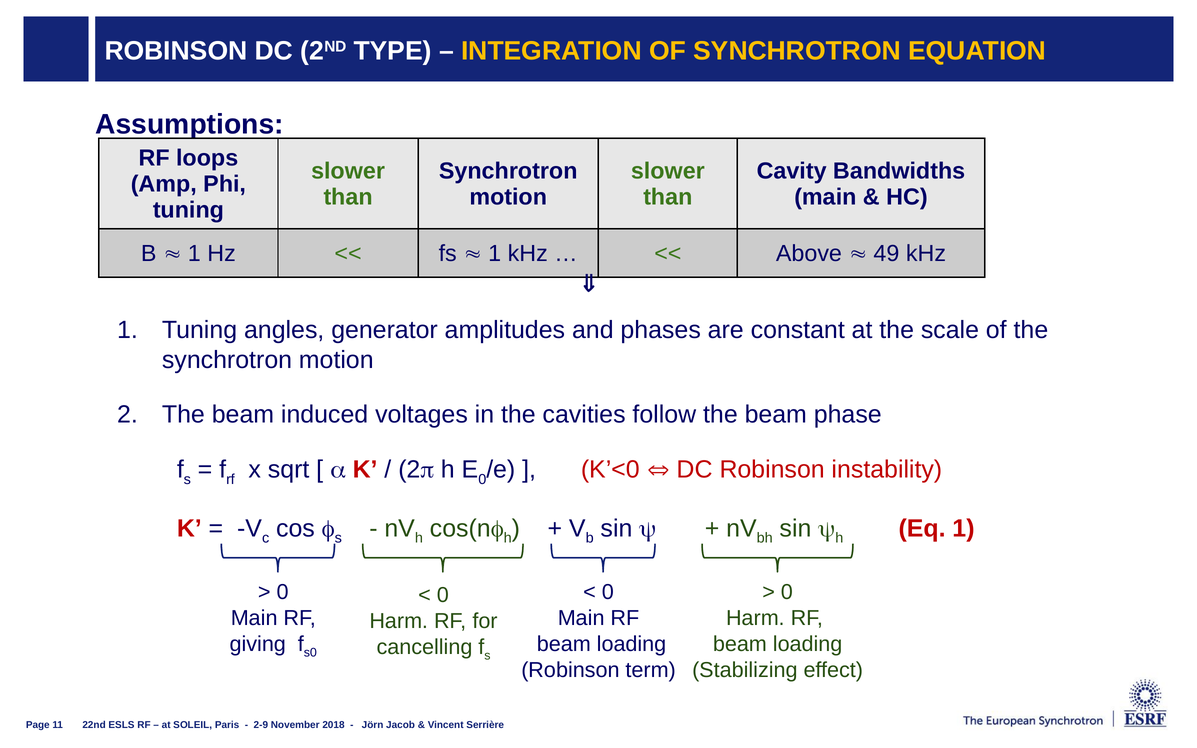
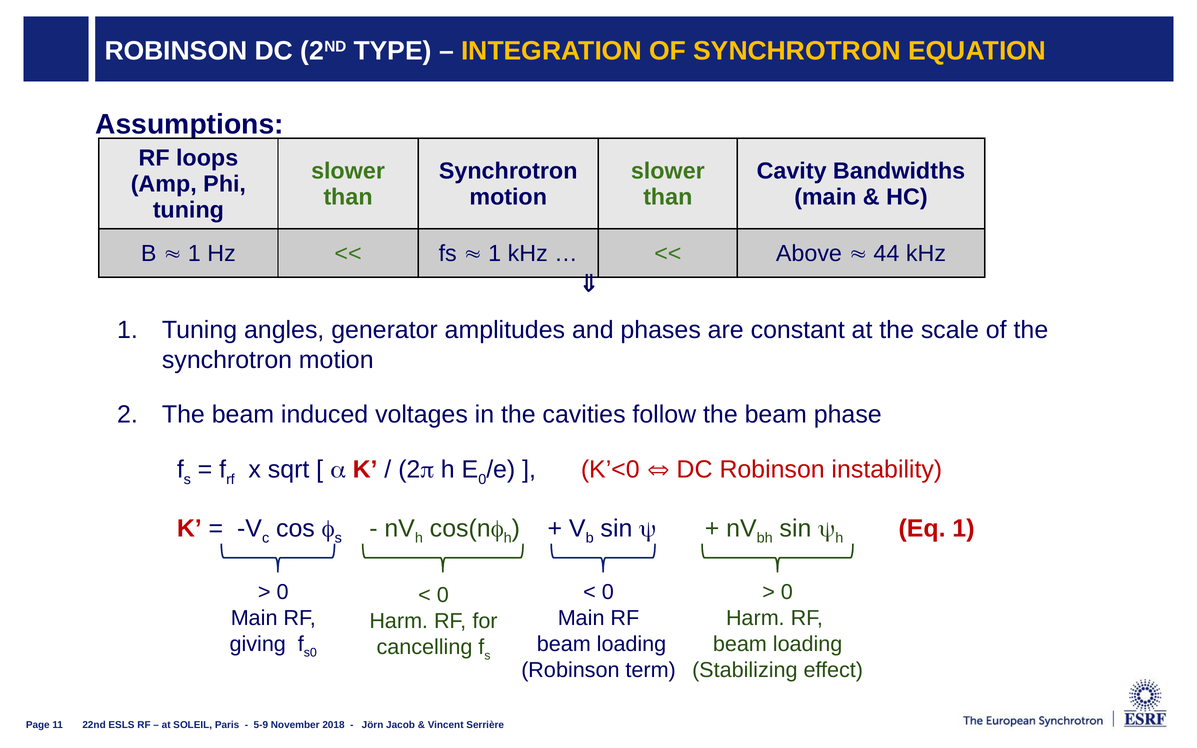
49: 49 -> 44
2-9: 2-9 -> 5-9
